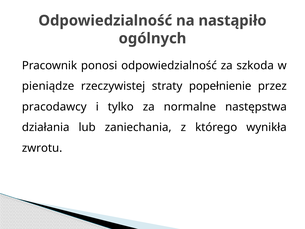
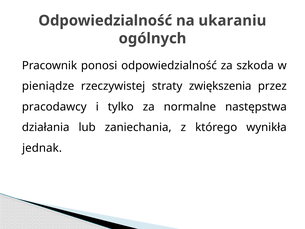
nastąpiło: nastąpiło -> ukaraniu
popełnienie: popełnienie -> zwiększenia
zwrotu: zwrotu -> jednak
